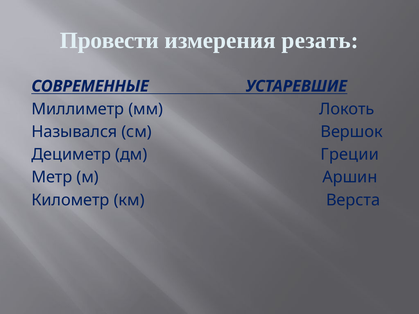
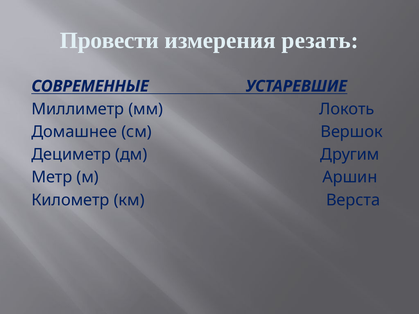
Назывался: Назывался -> Домашнее
Греции: Греции -> Другим
